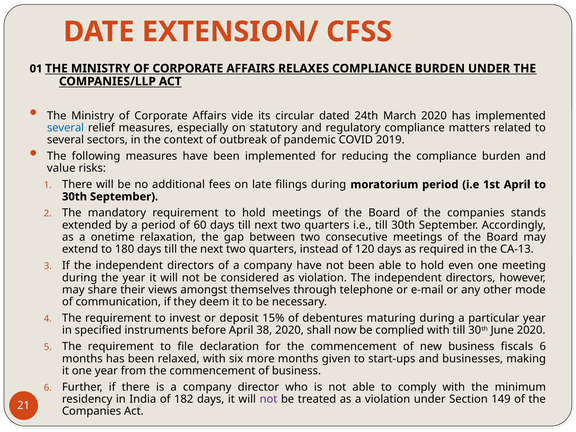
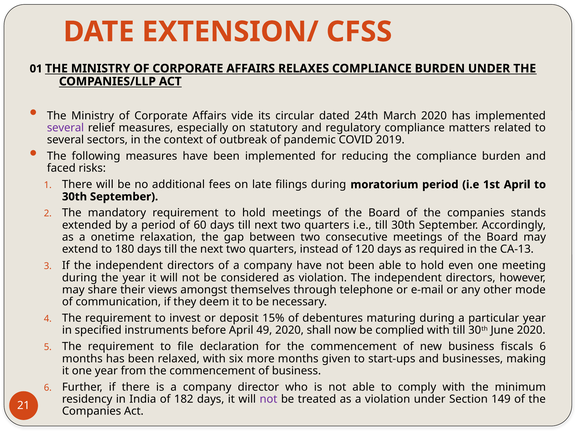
several at (65, 128) colour: blue -> purple
value: value -> faced
38: 38 -> 49
